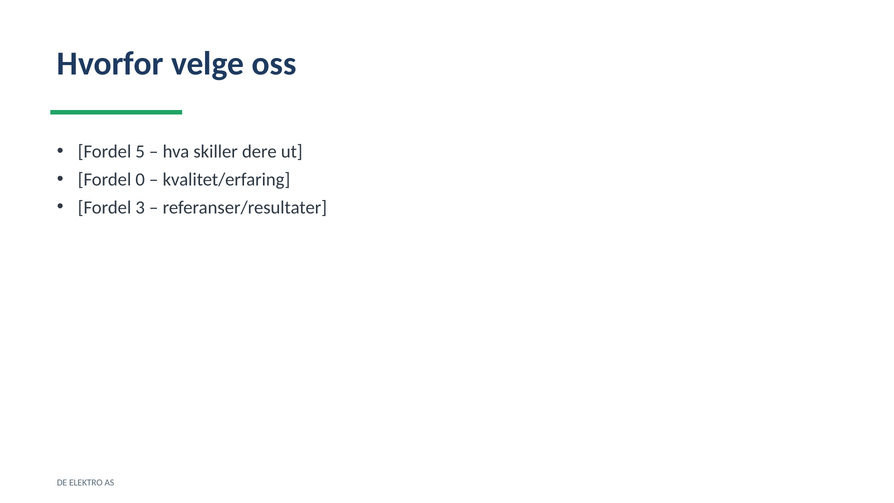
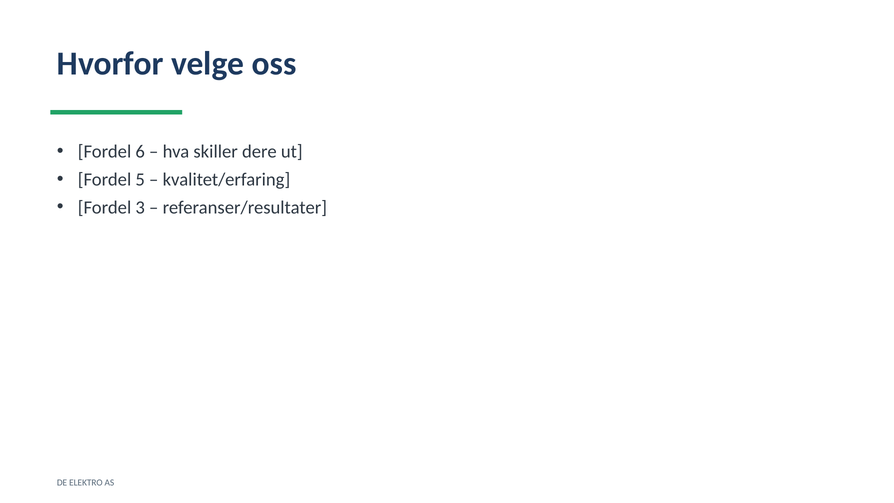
5: 5 -> 6
0: 0 -> 5
